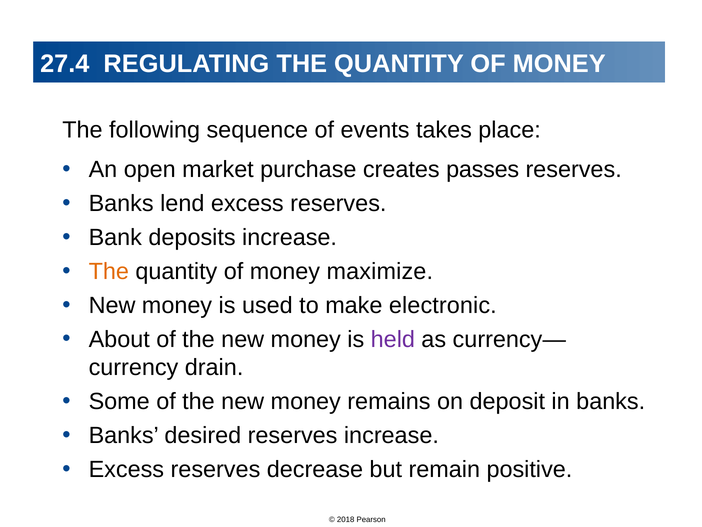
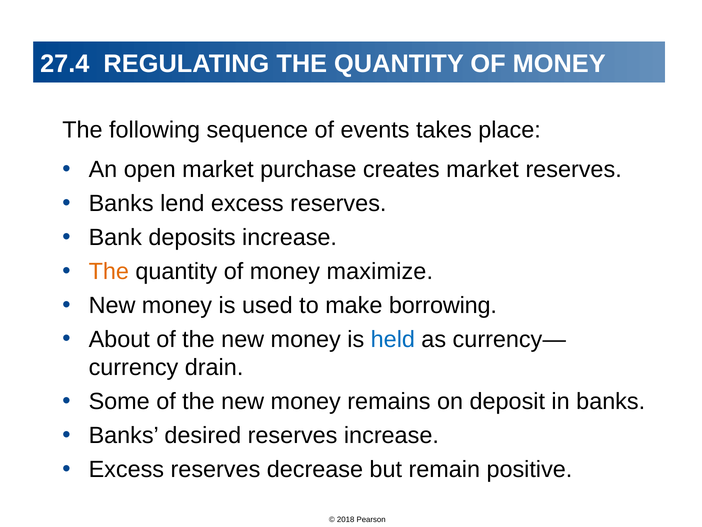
creates passes: passes -> market
electronic: electronic -> borrowing
held colour: purple -> blue
